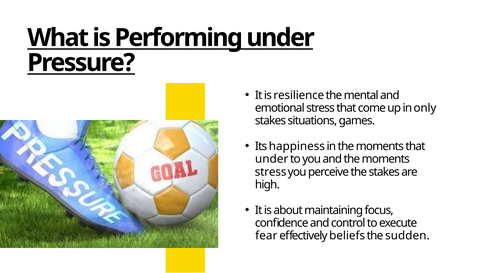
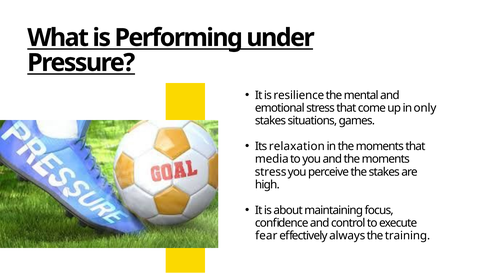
happiness: happiness -> relaxation
under at (272, 159): under -> media
beliefs: beliefs -> always
sudden: sudden -> training
